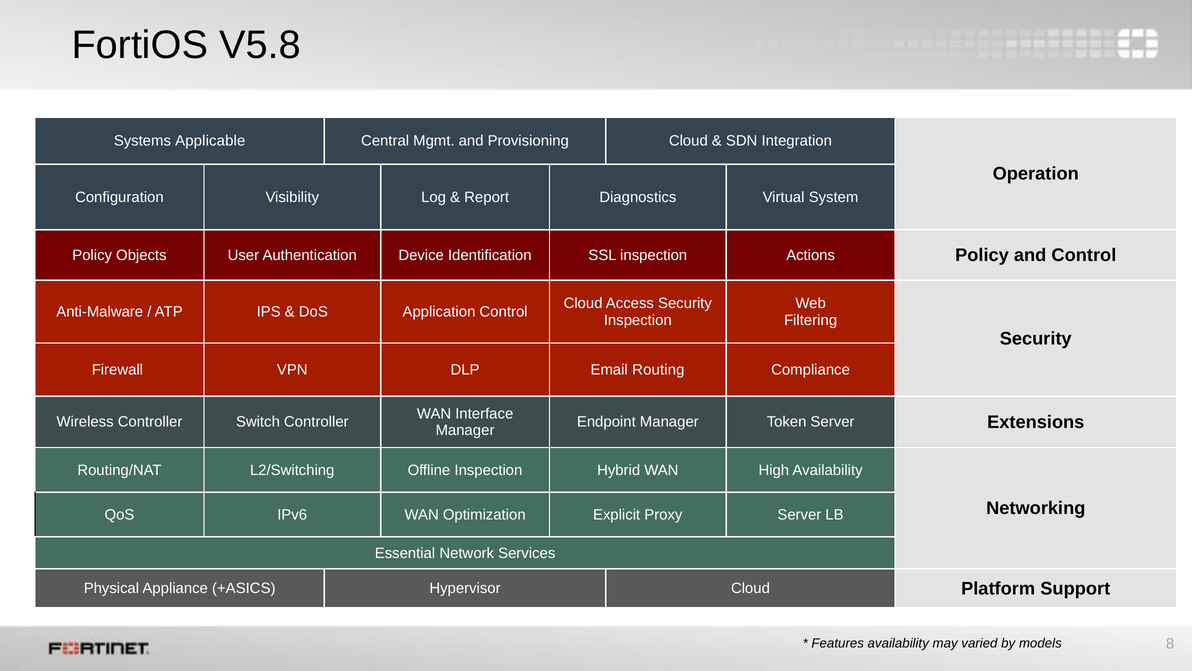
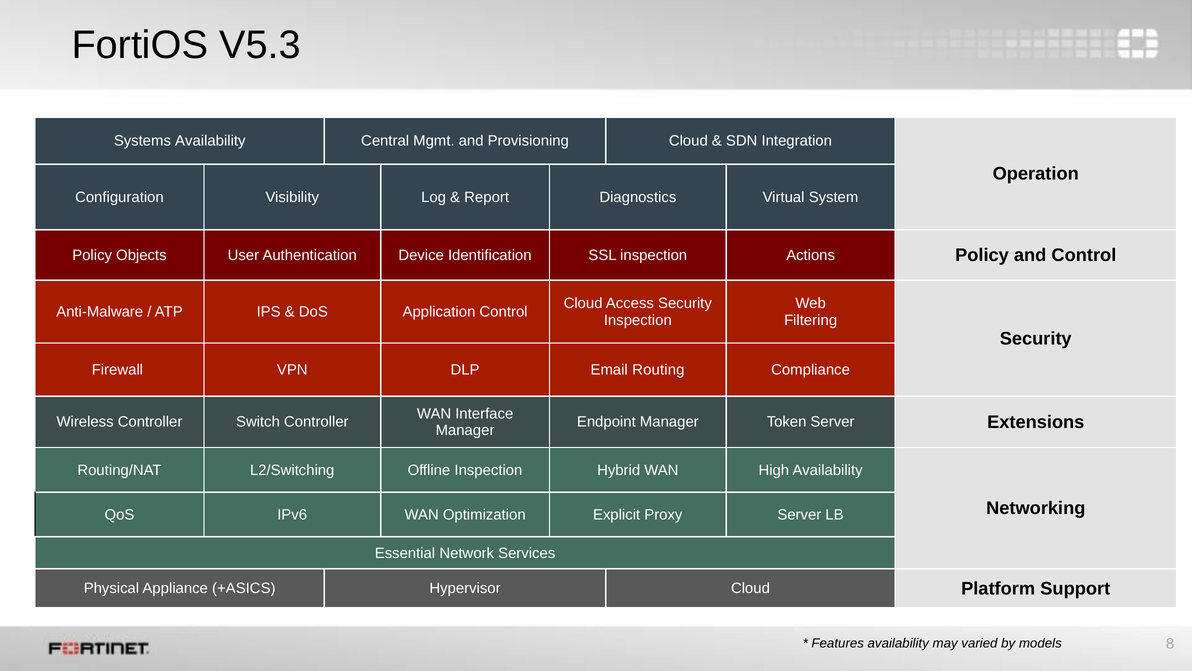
V5.8: V5.8 -> V5.3
Systems Applicable: Applicable -> Availability
